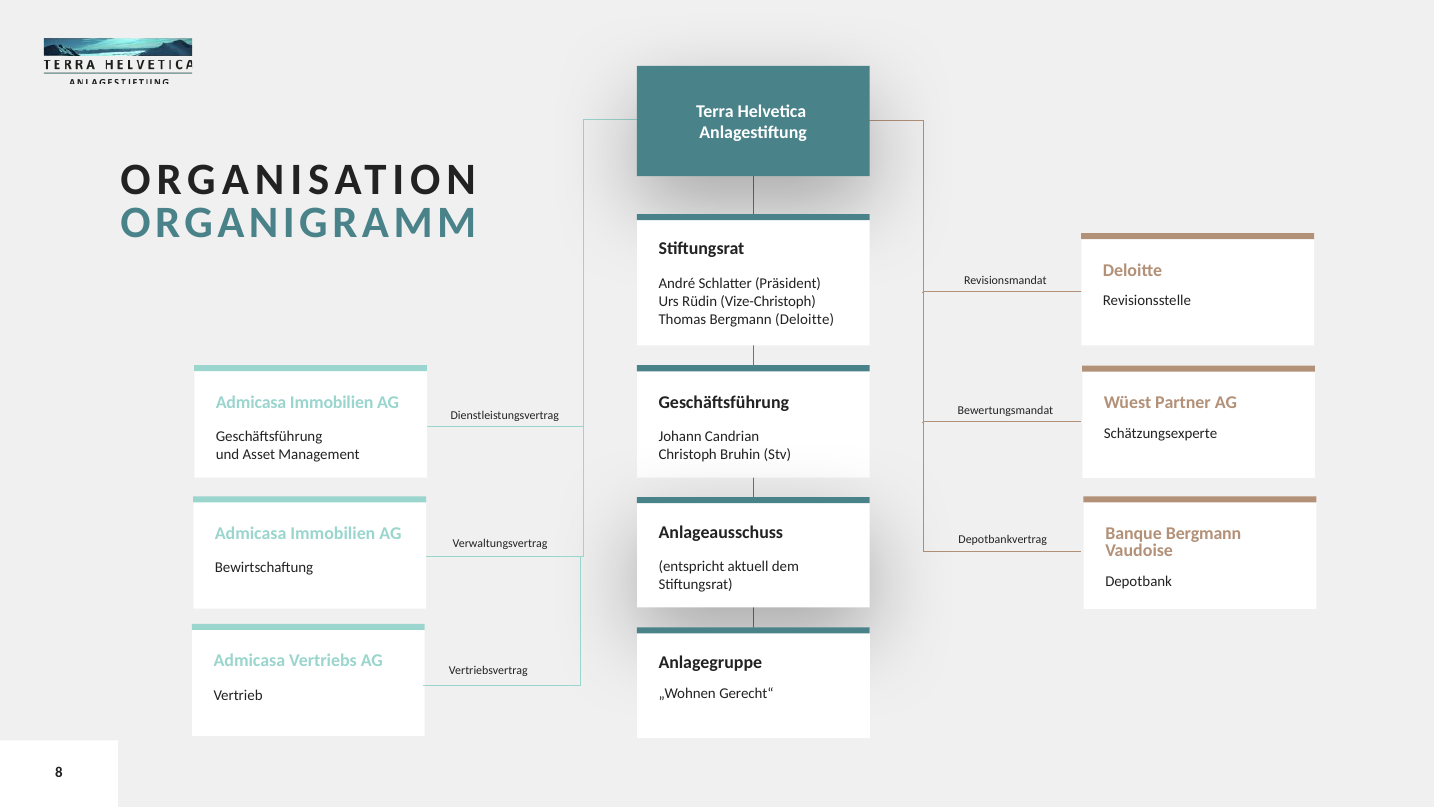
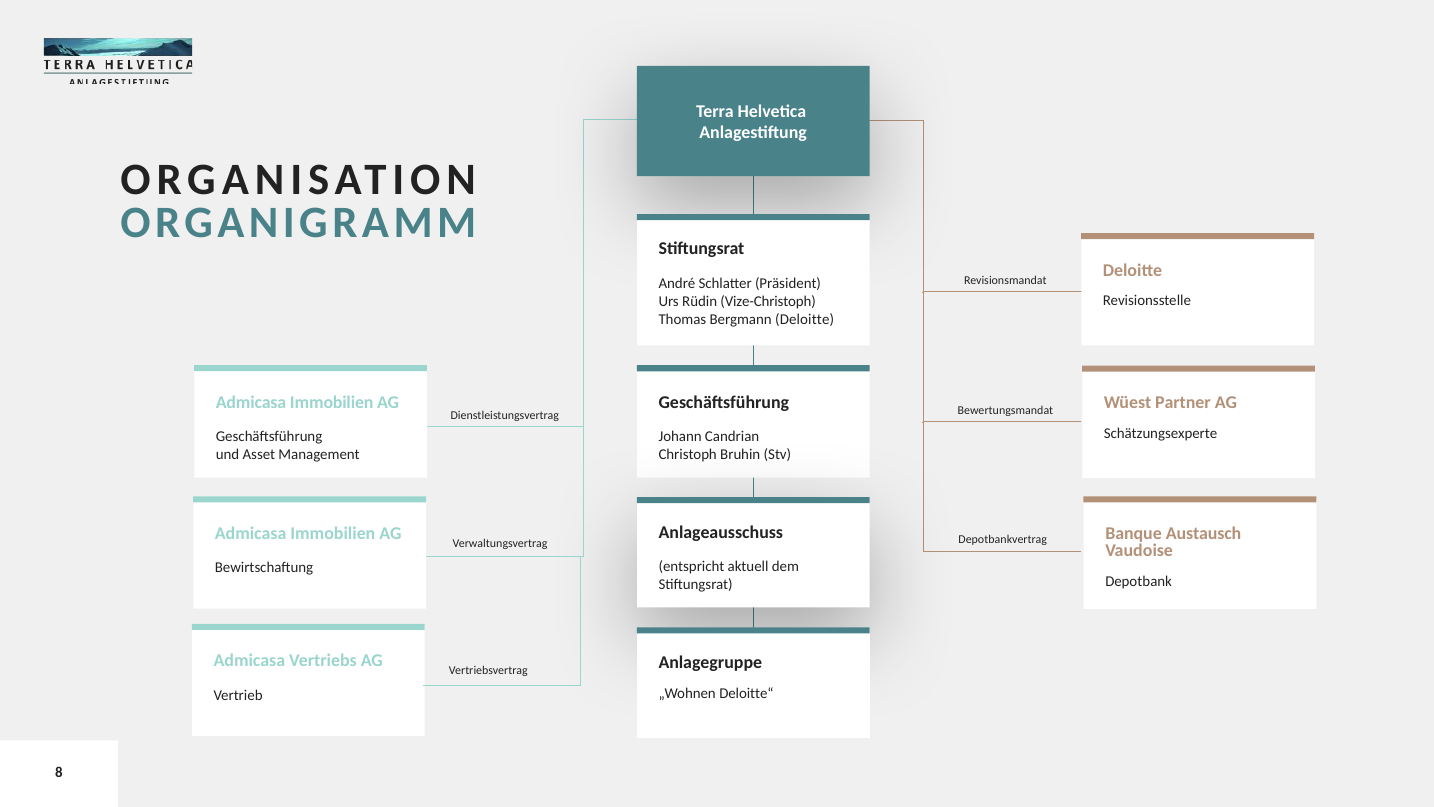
Banque Bergmann: Bergmann -> Austausch
Gerecht“: Gerecht“ -> Deloitte“
